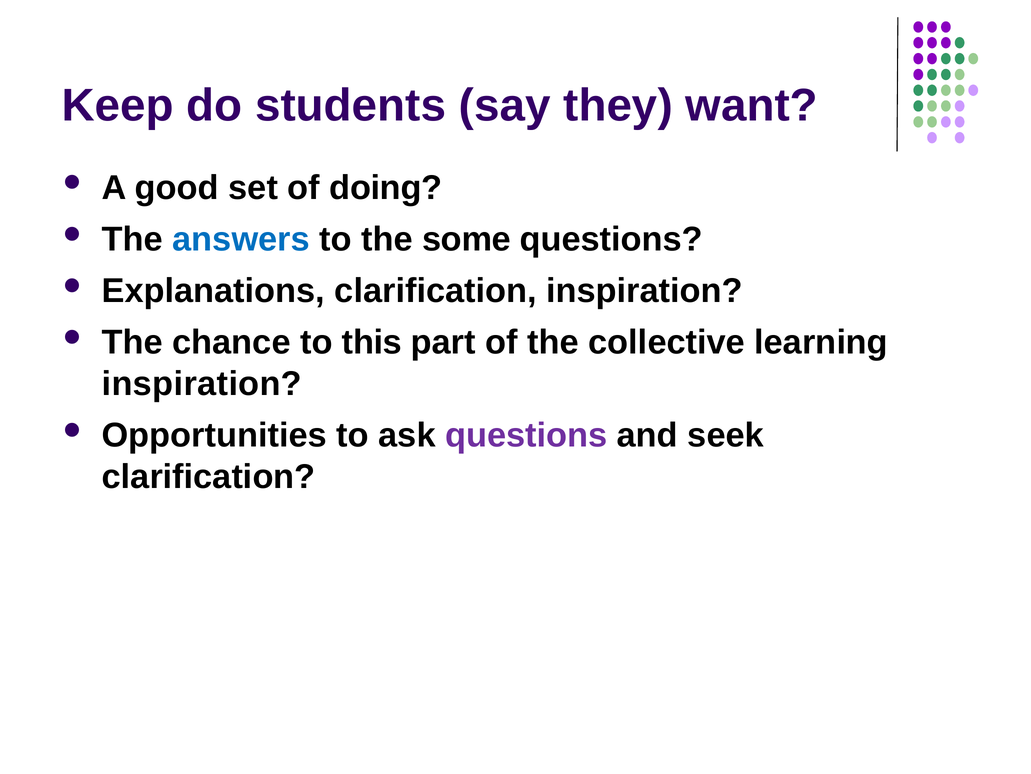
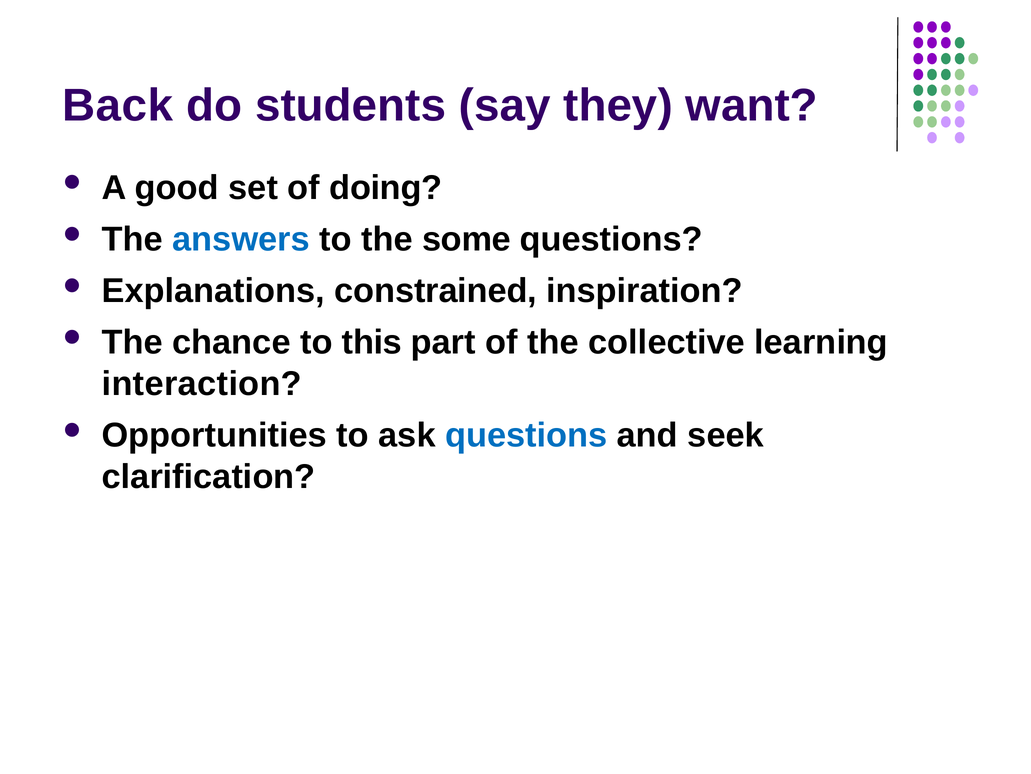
Keep: Keep -> Back
Explanations clarification: clarification -> constrained
inspiration at (202, 383): inspiration -> interaction
questions at (526, 435) colour: purple -> blue
